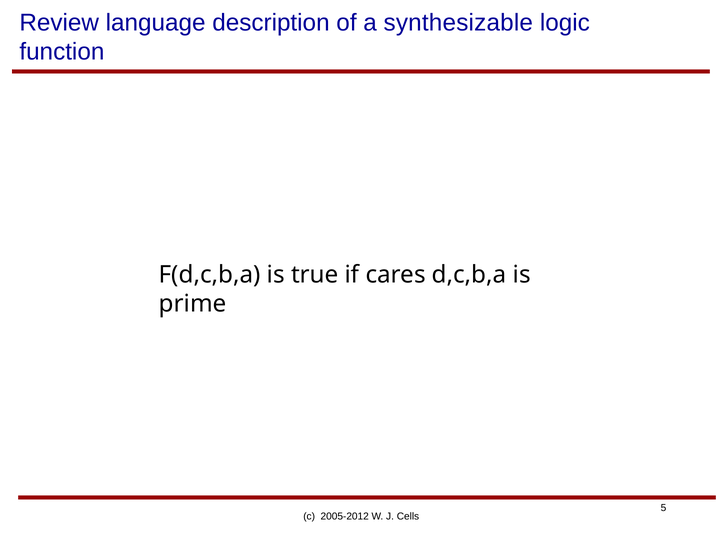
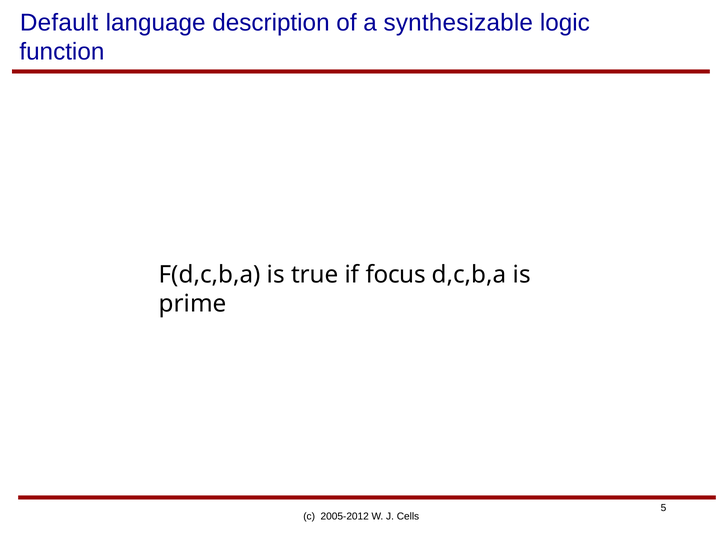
Review: Review -> Default
cares: cares -> focus
